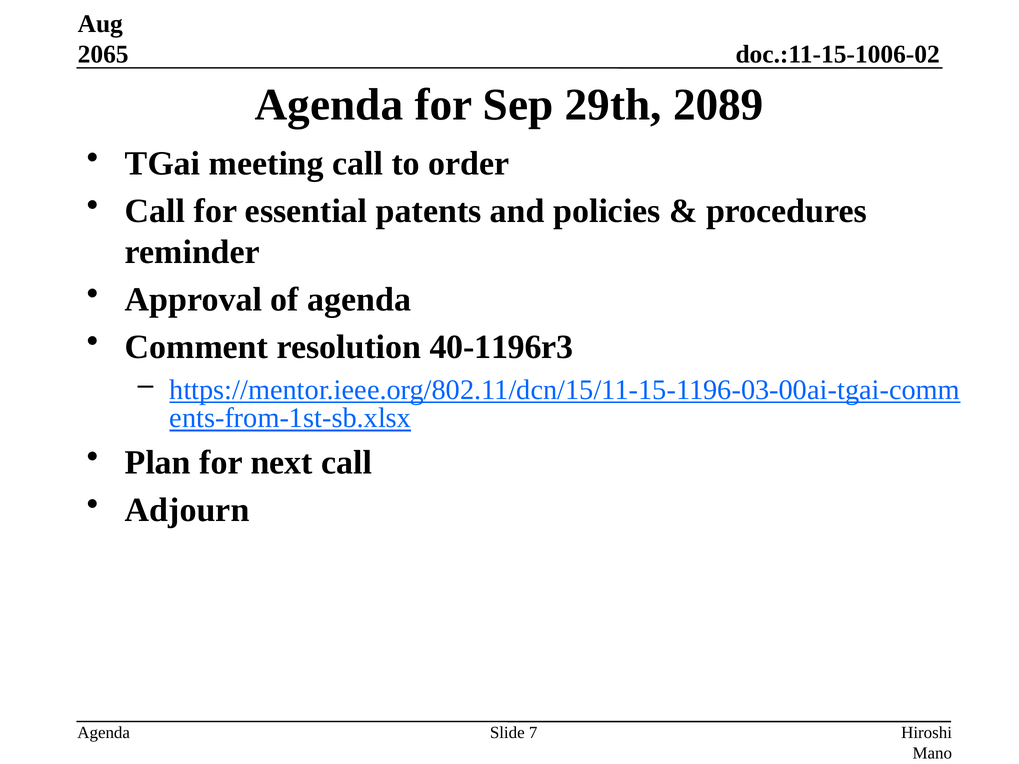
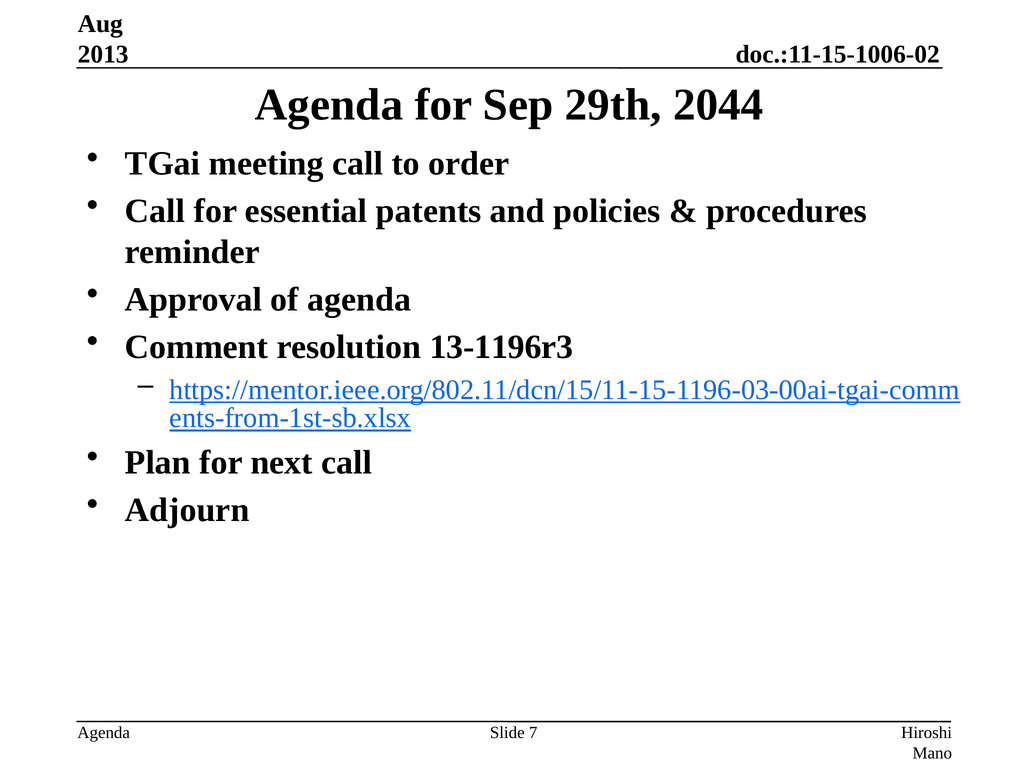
2065: 2065 -> 2013
2089: 2089 -> 2044
40-1196r3: 40-1196r3 -> 13-1196r3
